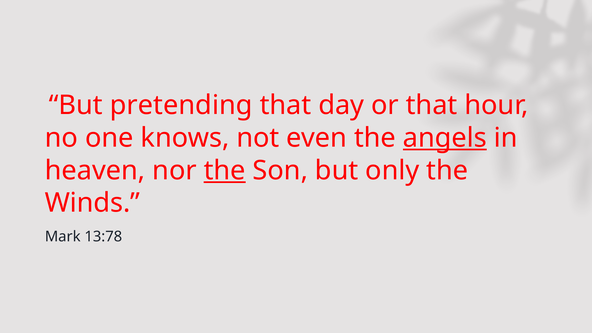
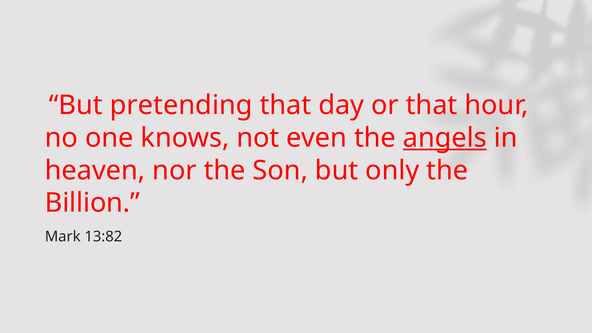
the at (225, 170) underline: present -> none
Winds: Winds -> Billion
13:78: 13:78 -> 13:82
